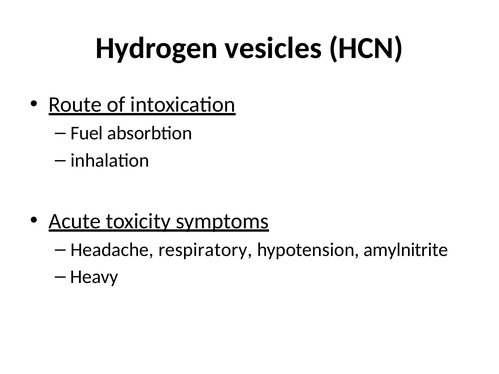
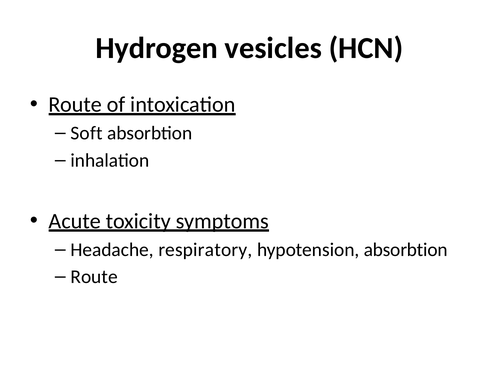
Fuel: Fuel -> Soft
hypotension amylnitrite: amylnitrite -> absorbtion
Heavy at (94, 277): Heavy -> Route
